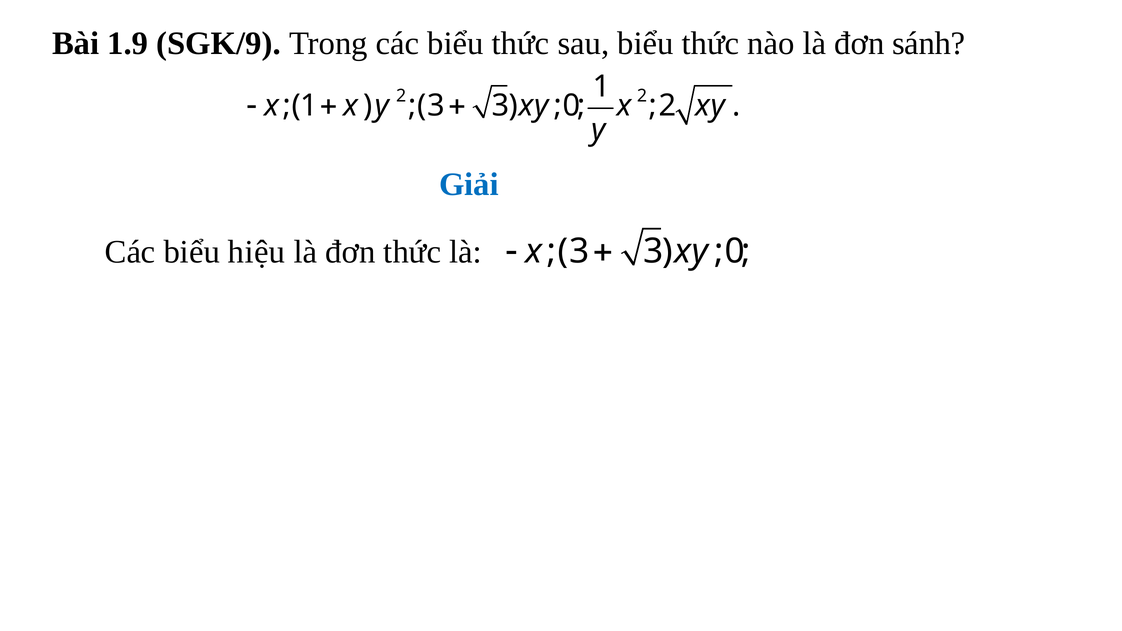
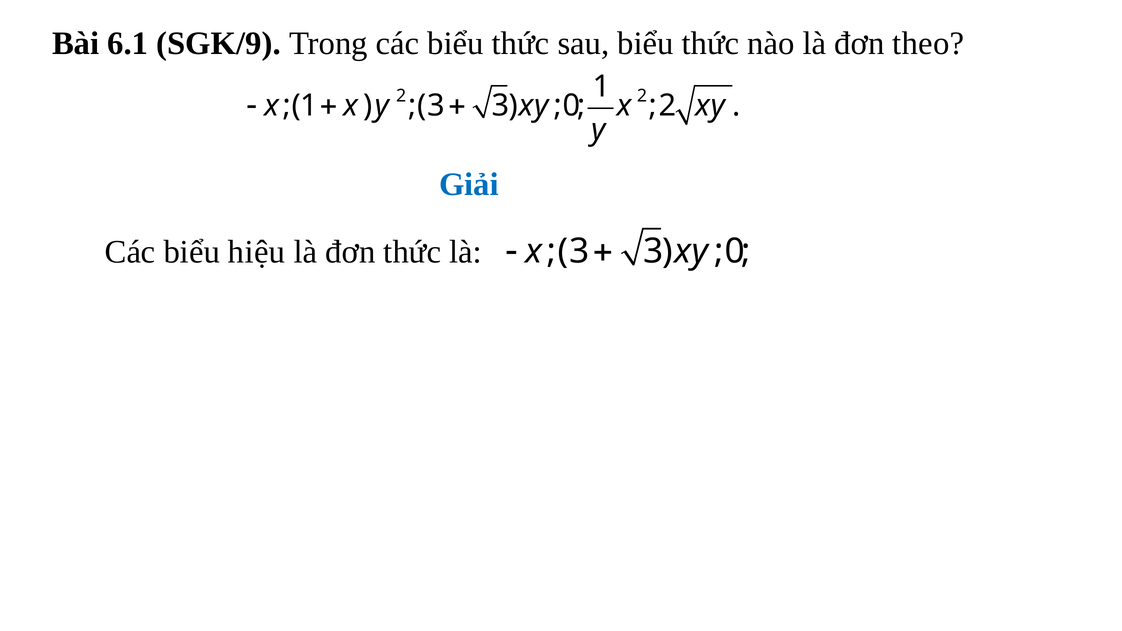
1.9: 1.9 -> 6.1
sánh: sánh -> theo
